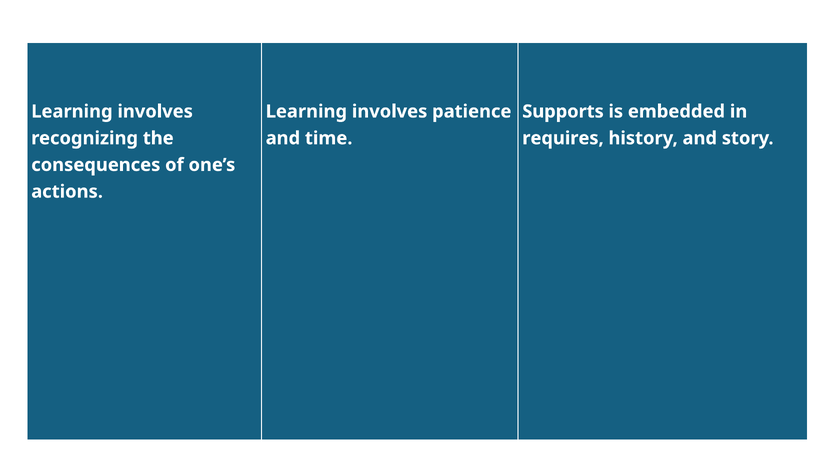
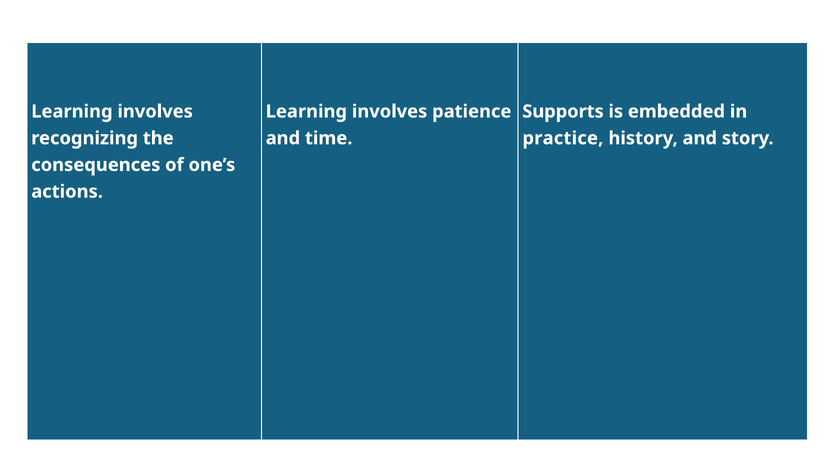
requires: requires -> practice
